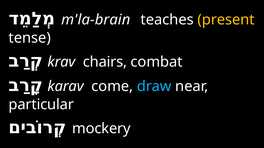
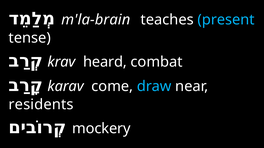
present colour: yellow -> light blue
chairs: chairs -> heard
particular: particular -> residents
